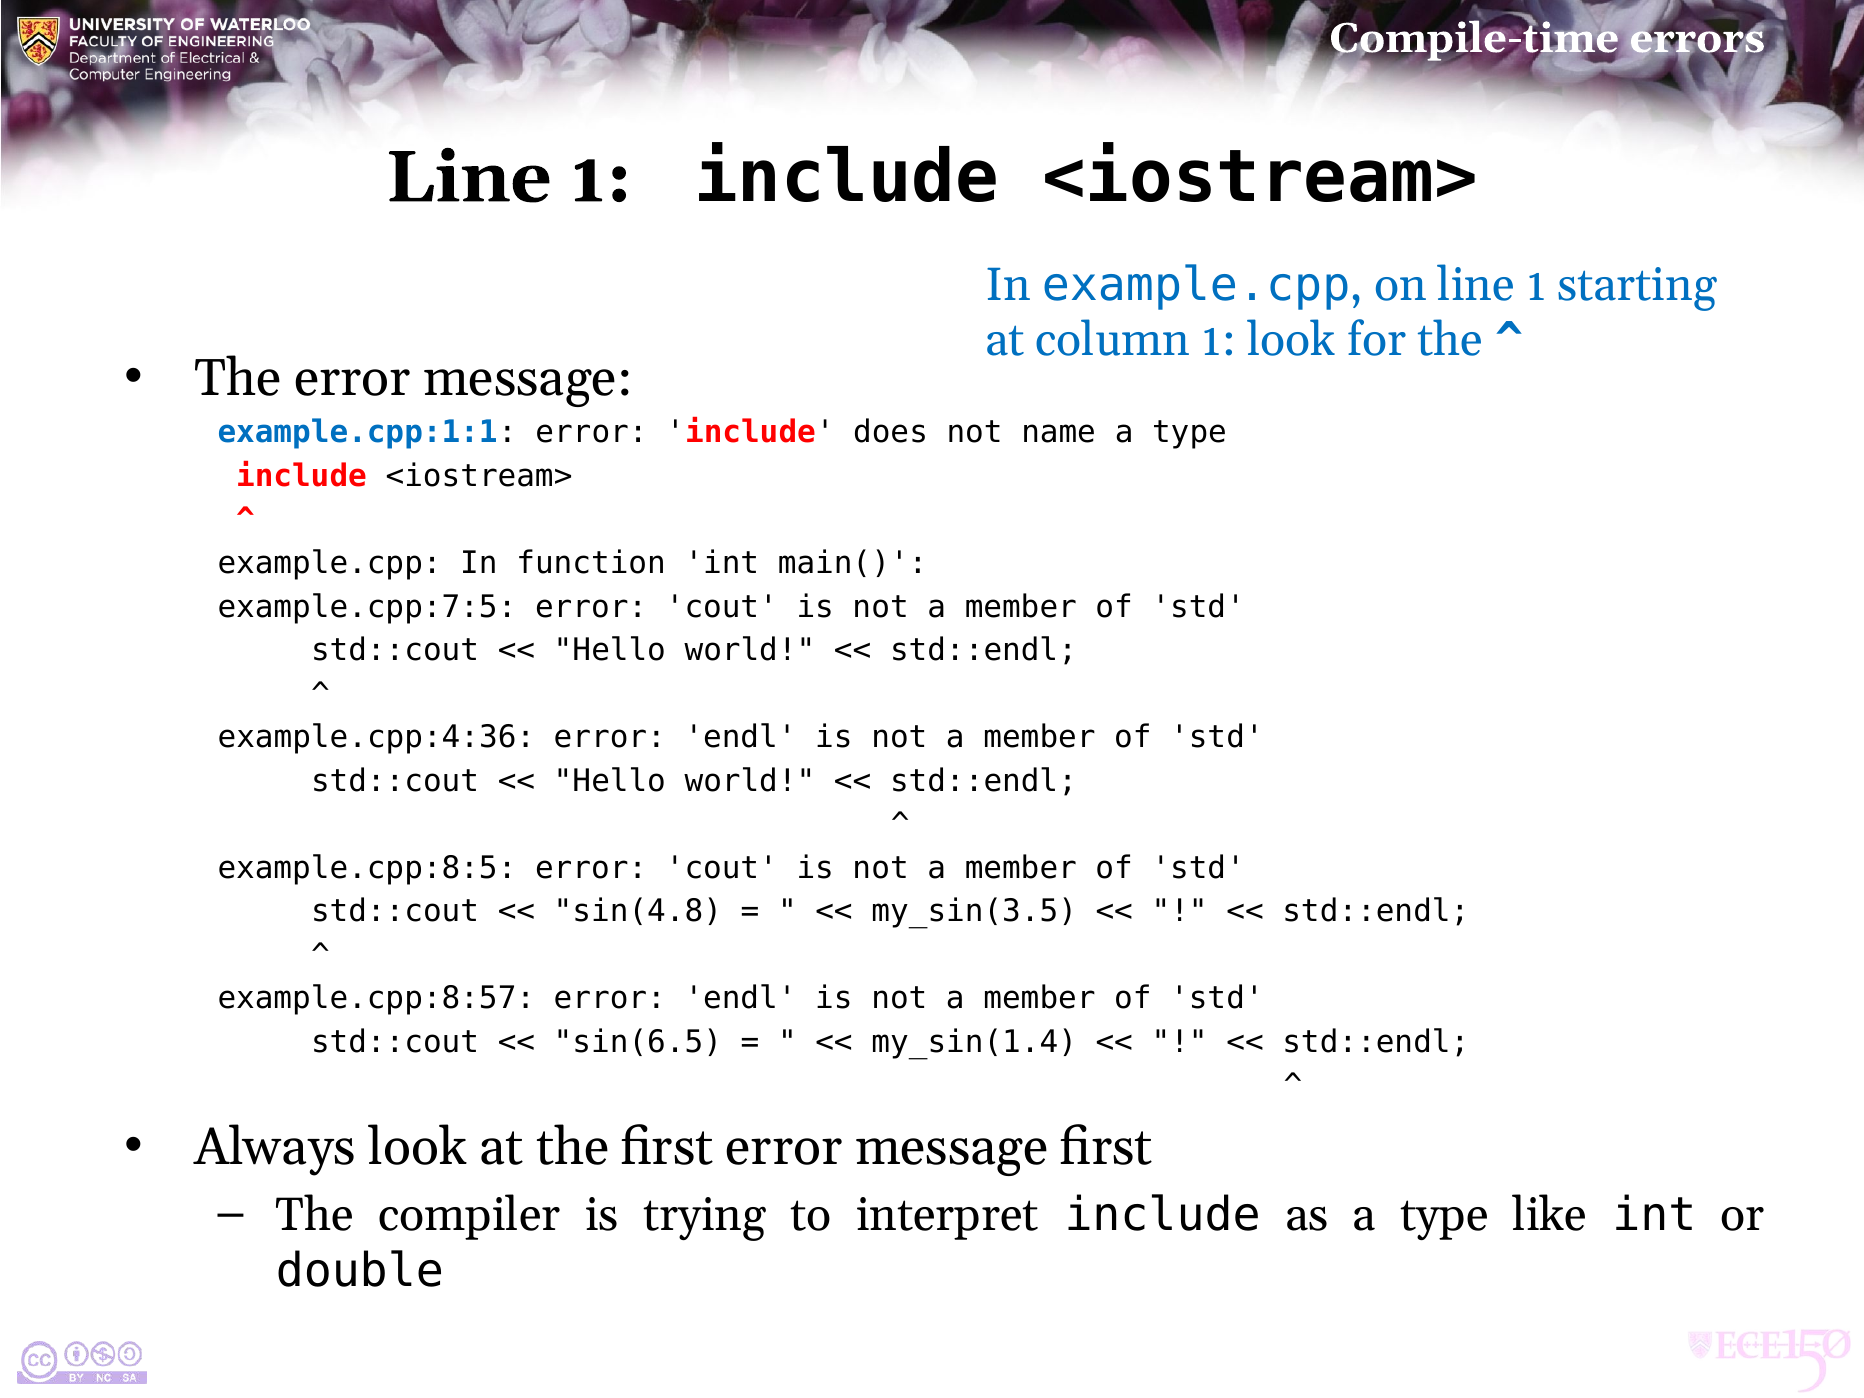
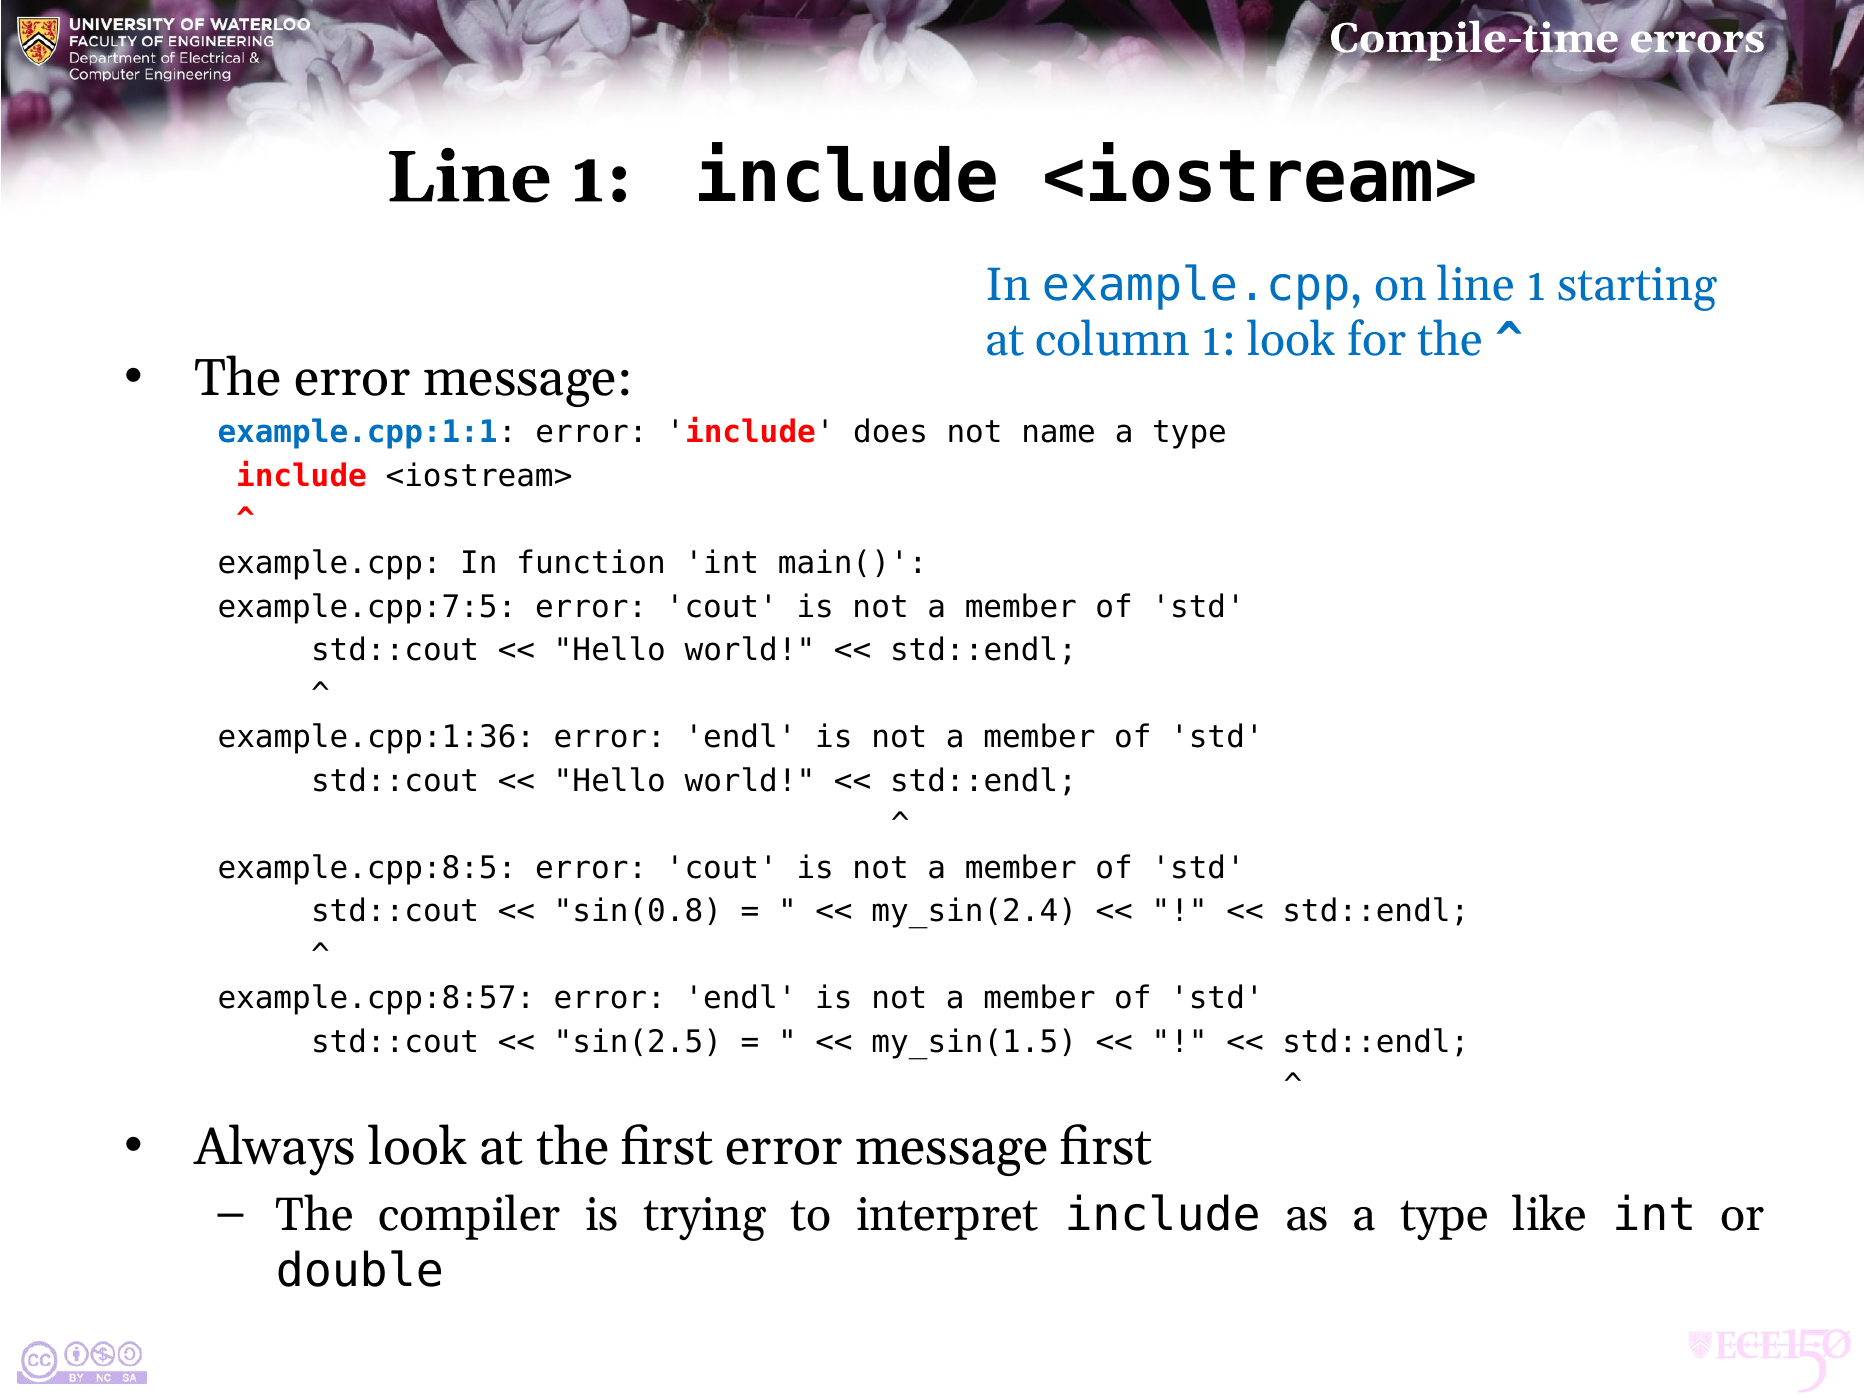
example.cpp:4:36: example.cpp:4:36 -> example.cpp:1:36
sin(4.8: sin(4.8 -> sin(0.8
my_sin(3.5: my_sin(3.5 -> my_sin(2.4
sin(6.5: sin(6.5 -> sin(2.5
my_sin(1.4: my_sin(1.4 -> my_sin(1.5
